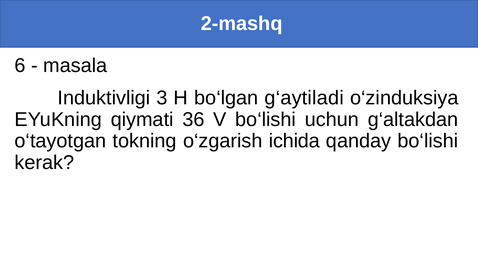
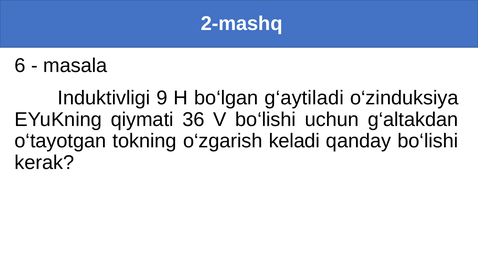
3: 3 -> 9
ichida: ichida -> keladi
